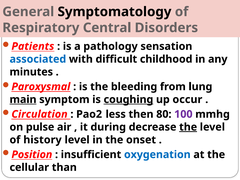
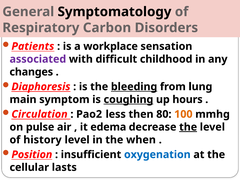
Central: Central -> Carbon
pathology: pathology -> workplace
associated colour: blue -> purple
minutes: minutes -> changes
Paroxysmal: Paroxysmal -> Diaphoresis
bleeding underline: none -> present
main underline: present -> none
occur: occur -> hours
100 colour: purple -> orange
during: during -> edema
onset: onset -> when
than: than -> lasts
